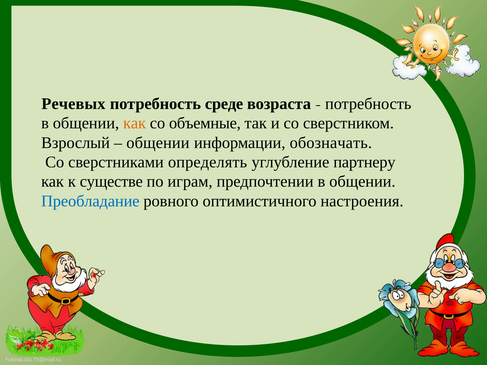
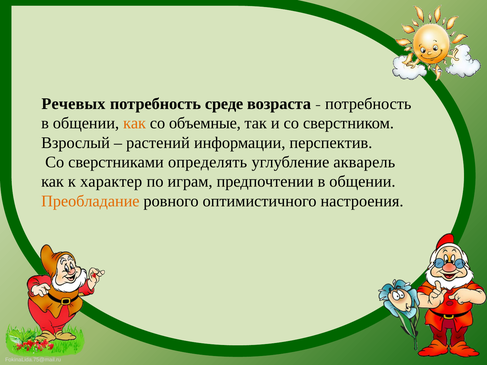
общении at (158, 143): общении -> растений
обозначать: обозначать -> перспектив
партнеру: партнеру -> акварель
существе: существе -> характер
Преобладание colour: blue -> orange
